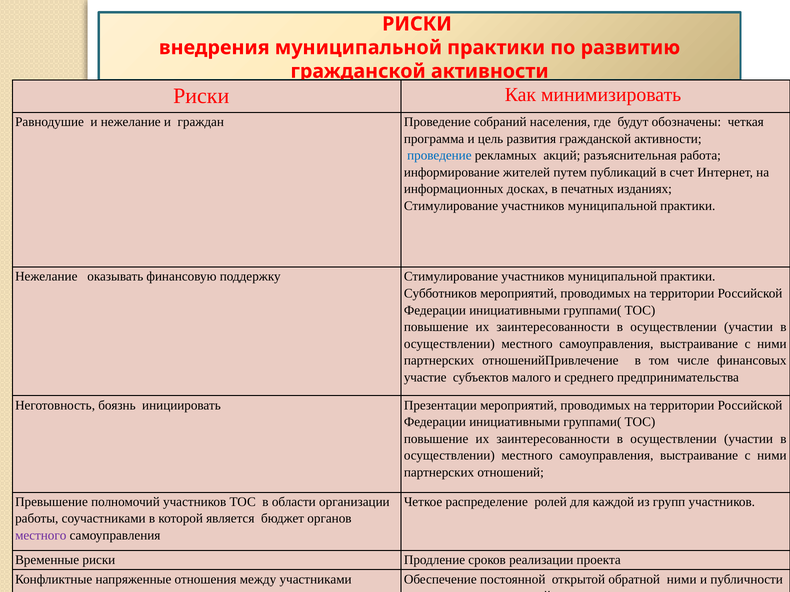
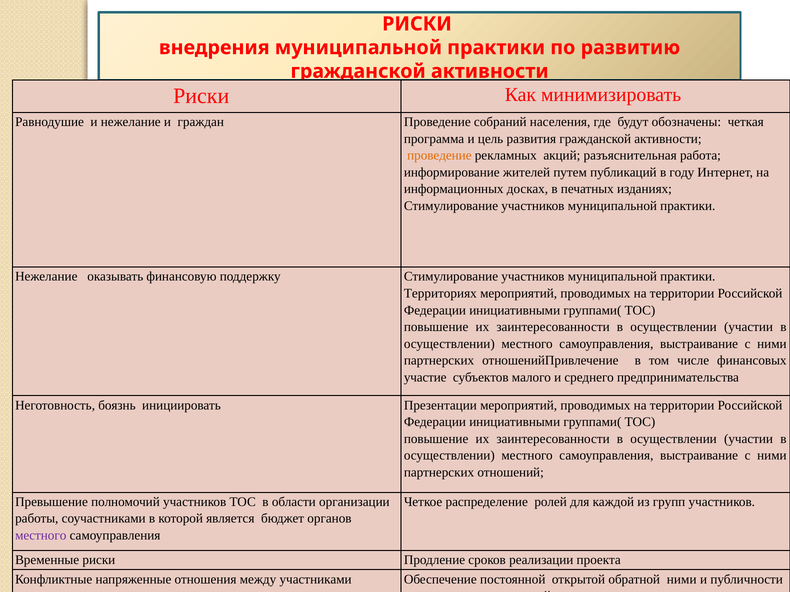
проведение at (439, 156) colour: blue -> orange
счет: счет -> году
Субботников: Субботников -> Территориях
